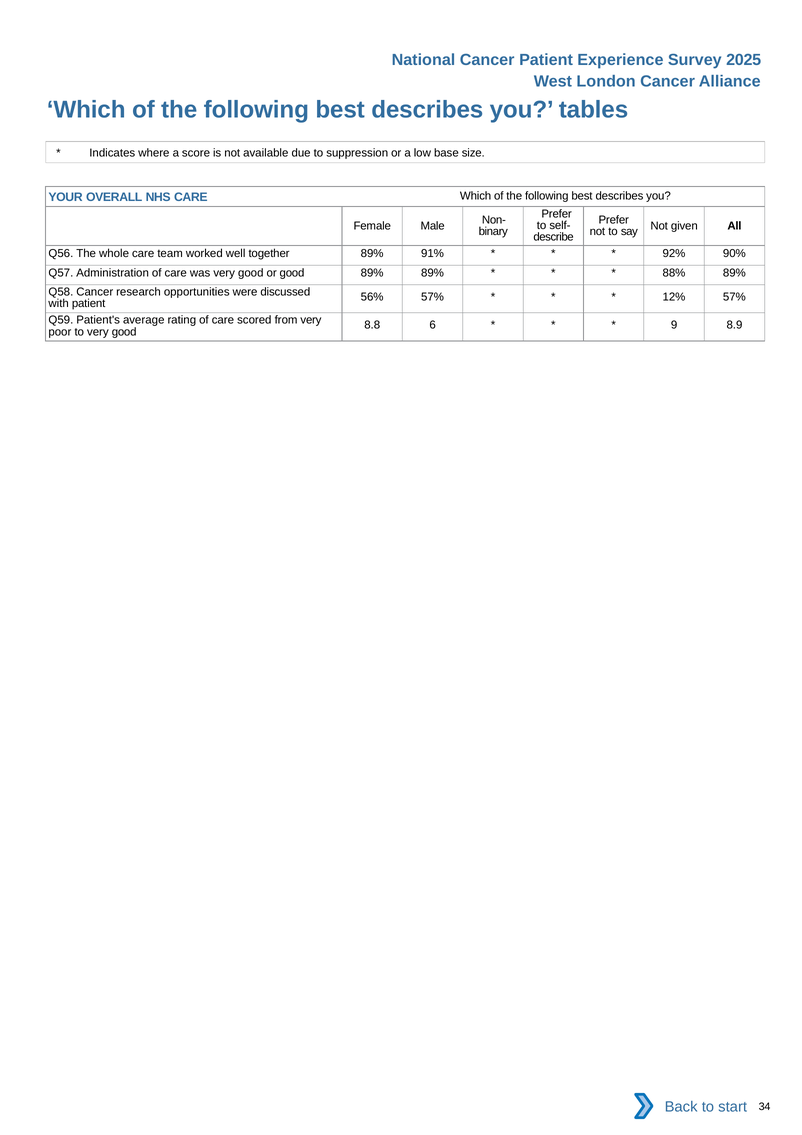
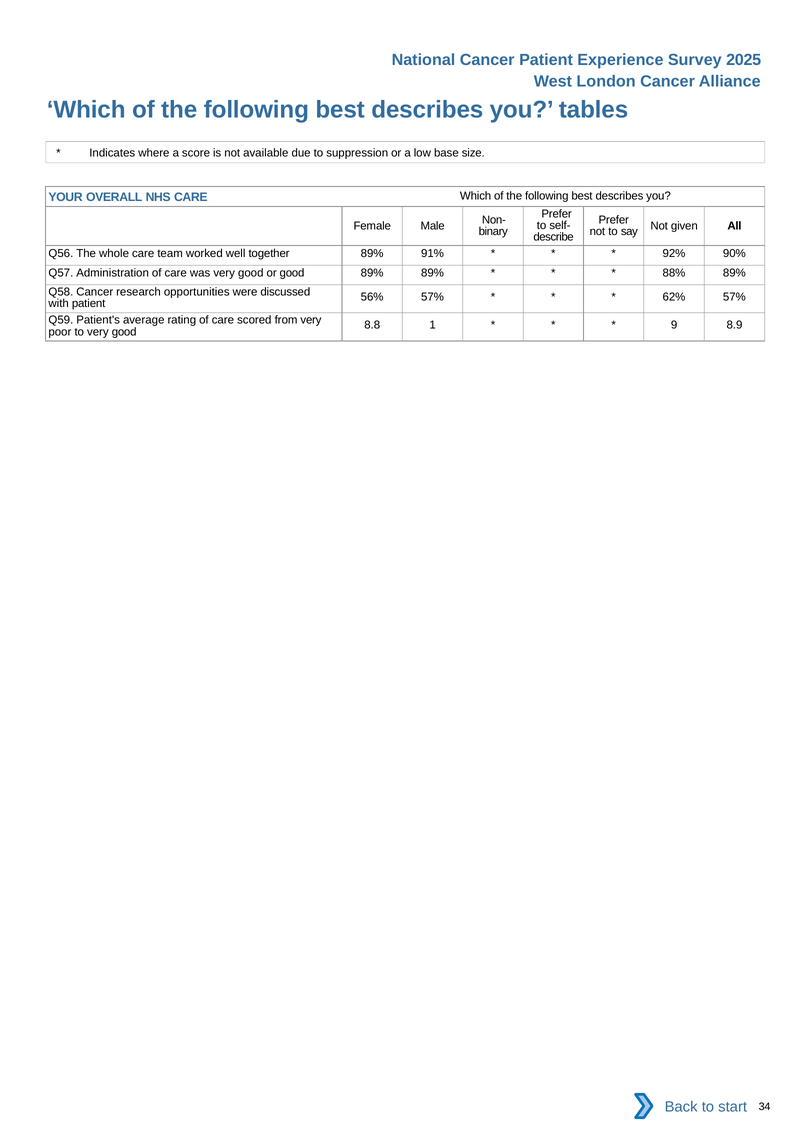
12%: 12% -> 62%
6: 6 -> 1
